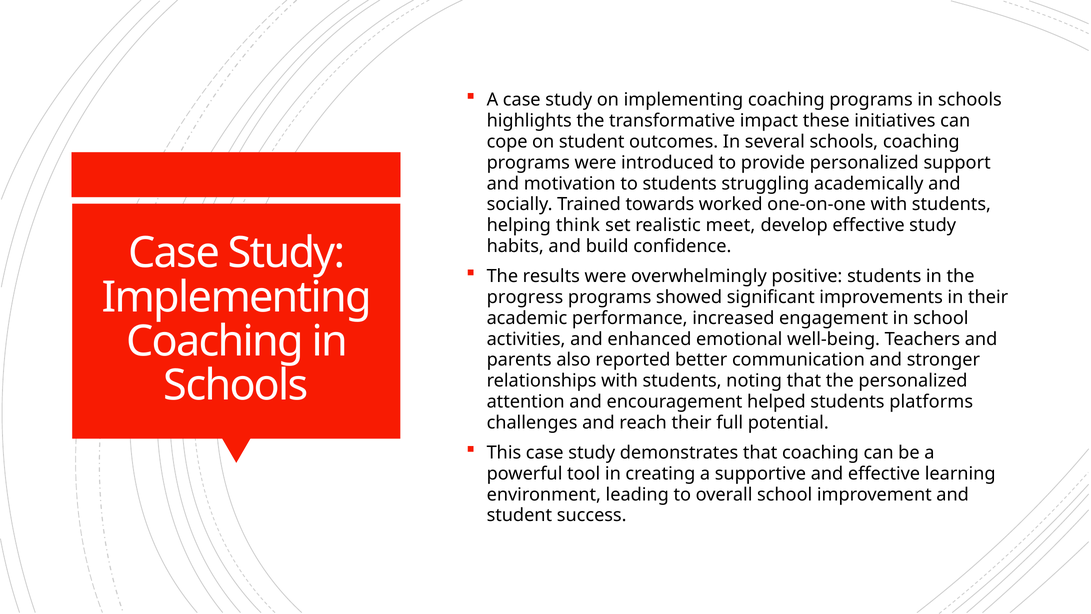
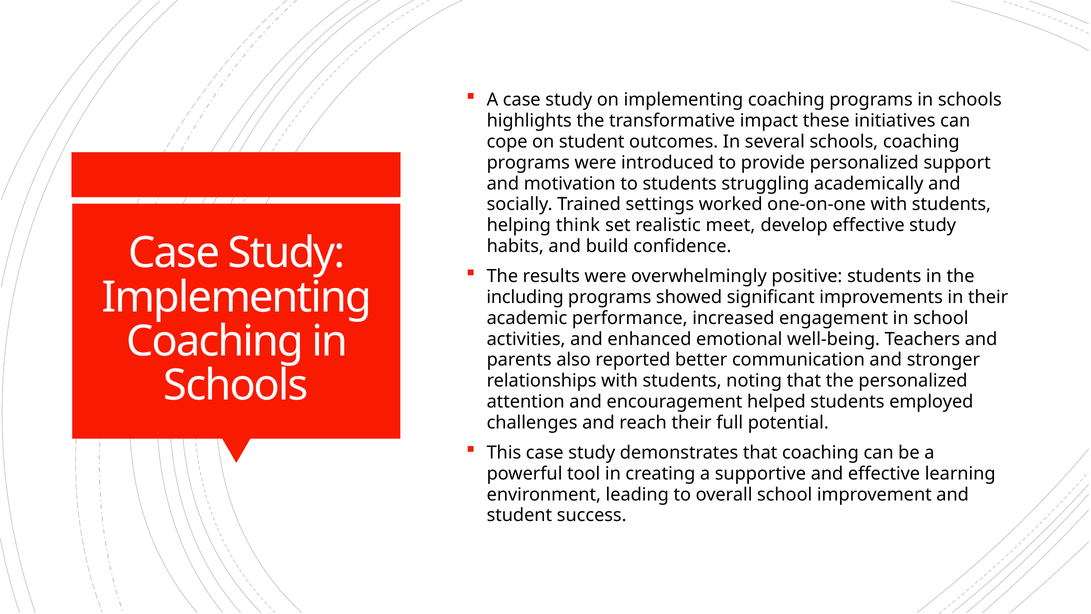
towards: towards -> settings
progress: progress -> including
platforms: platforms -> employed
